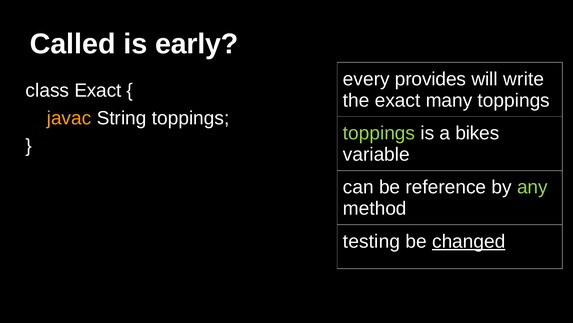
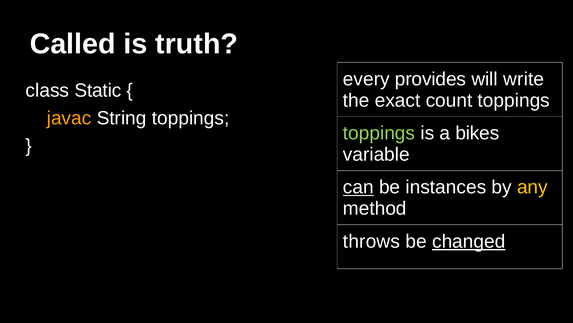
early: early -> truth
class Exact: Exact -> Static
many: many -> count
can underline: none -> present
reference: reference -> instances
any colour: light green -> yellow
testing: testing -> throws
